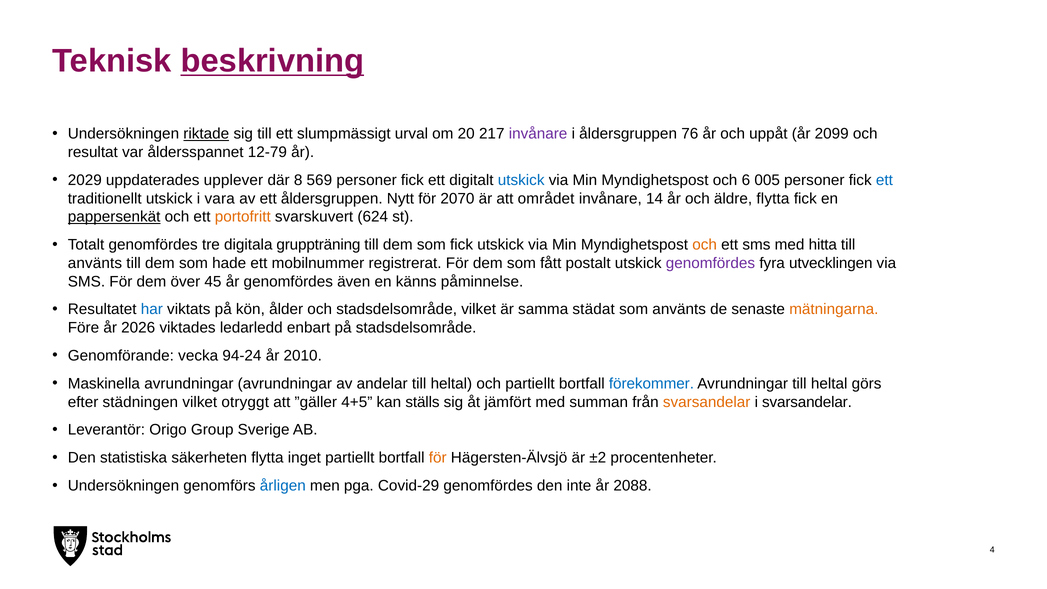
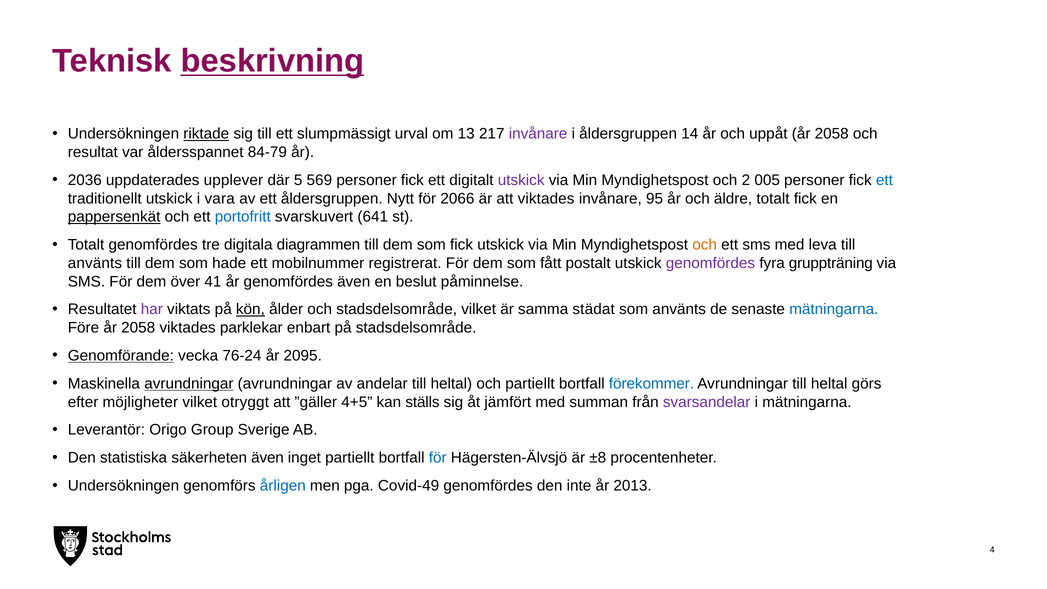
20: 20 -> 13
76: 76 -> 14
uppåt år 2099: 2099 -> 2058
12-79: 12-79 -> 84-79
2029: 2029 -> 2036
8: 8 -> 5
utskick at (521, 180) colour: blue -> purple
6: 6 -> 2
2070: 2070 -> 2066
att området: området -> viktades
14: 14 -> 95
äldre flytta: flytta -> totalt
portofritt colour: orange -> blue
624: 624 -> 641
gruppträning: gruppträning -> diagrammen
hitta: hitta -> leva
utvecklingen: utvecklingen -> gruppträning
45: 45 -> 41
känns: känns -> beslut
har colour: blue -> purple
kön underline: none -> present
mätningarna at (834, 309) colour: orange -> blue
Före år 2026: 2026 -> 2058
ledarledd: ledarledd -> parklekar
Genomförande underline: none -> present
94-24: 94-24 -> 76-24
2010: 2010 -> 2095
avrundningar at (189, 384) underline: none -> present
städningen: städningen -> möjligheter
svarsandelar at (707, 402) colour: orange -> purple
i svarsandelar: svarsandelar -> mätningarna
säkerheten flytta: flytta -> även
för at (438, 458) colour: orange -> blue
±2: ±2 -> ±8
Covid-29: Covid-29 -> Covid-49
2088: 2088 -> 2013
